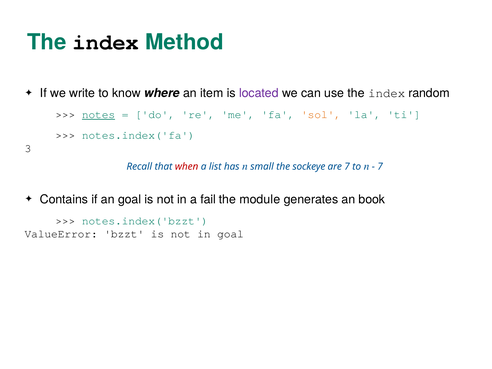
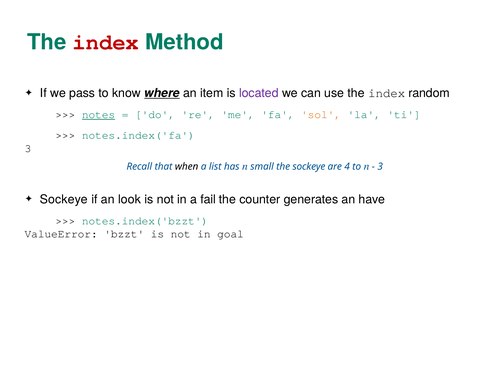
index at (106, 42) colour: black -> red
write: write -> pass
where underline: none -> present
when colour: red -> black
are 7: 7 -> 4
7 at (380, 167): 7 -> 3
Contains at (64, 199): Contains -> Sockeye
an goal: goal -> look
module: module -> counter
book: book -> have
